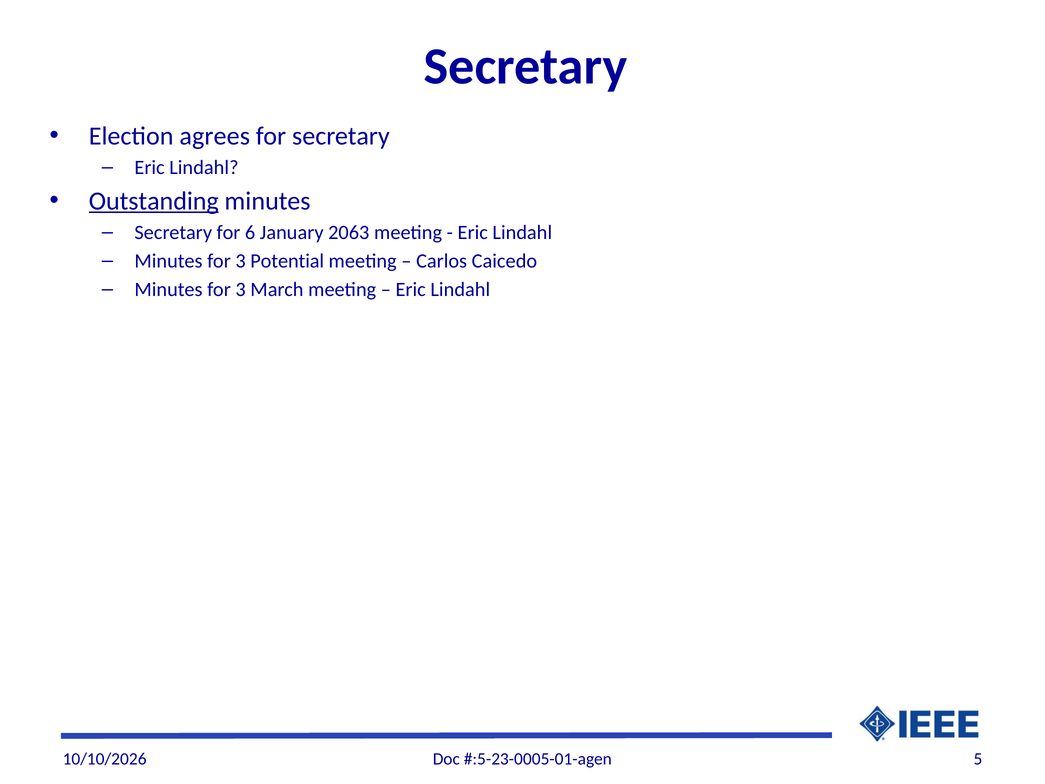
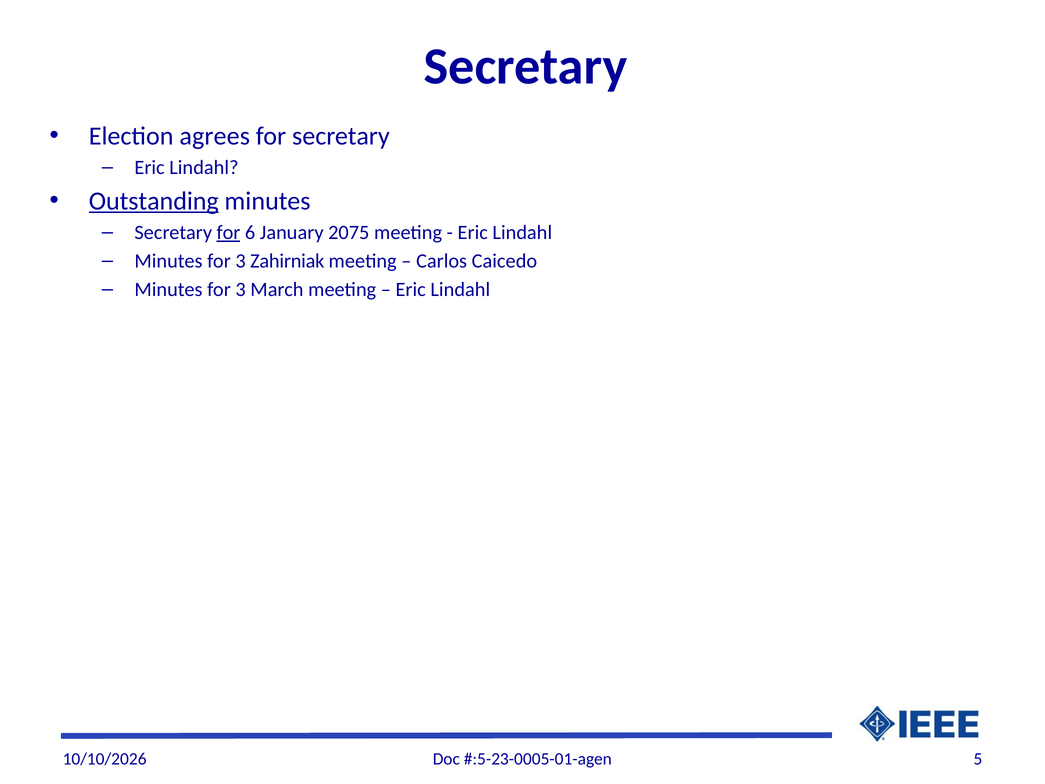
for at (228, 233) underline: none -> present
2063: 2063 -> 2075
Potential: Potential -> Zahirniak
